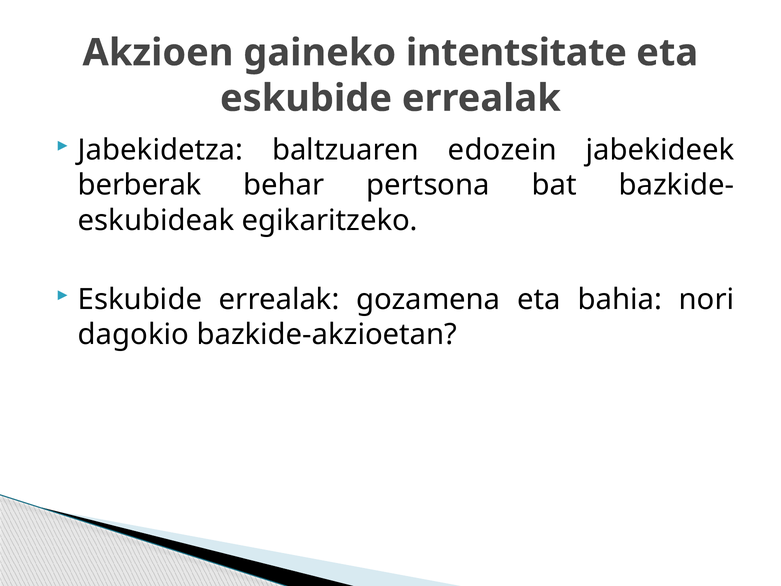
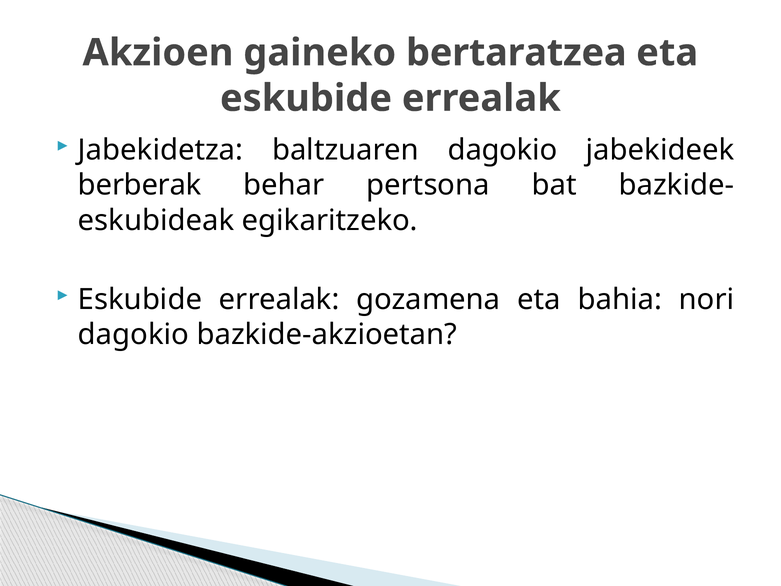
intentsitate: intentsitate -> bertaratzea
baltzuaren edozein: edozein -> dagokio
